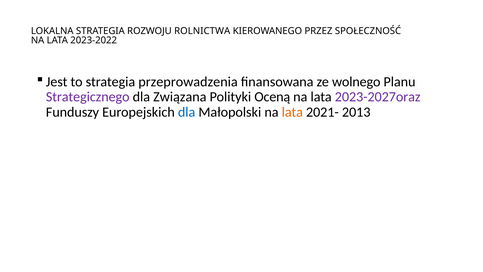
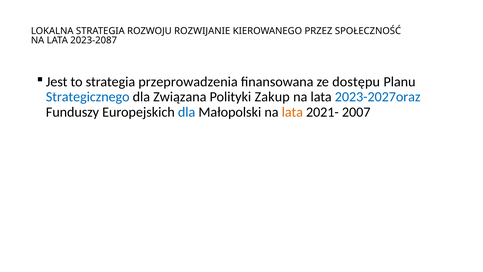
ROLNICTWA: ROLNICTWA -> ROZWIJANIE
2023-2022: 2023-2022 -> 2023-2087
wolnego: wolnego -> dostępu
Strategicznego colour: purple -> blue
Oceną: Oceną -> Zakup
2023-2027oraz colour: purple -> blue
2013: 2013 -> 2007
